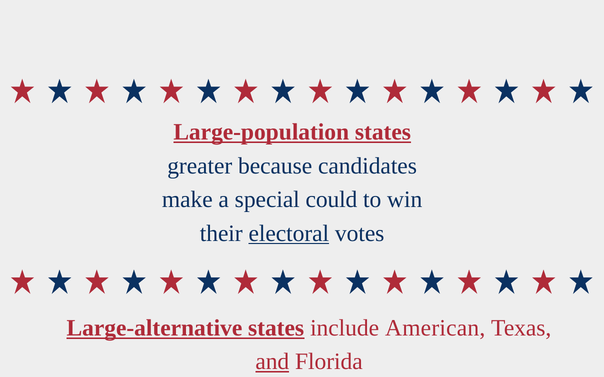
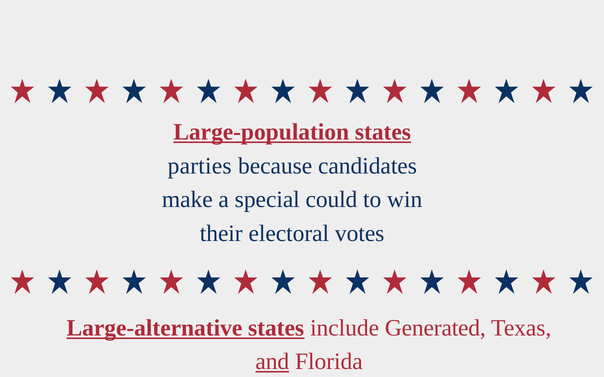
greater: greater -> parties
electoral underline: present -> none
American: American -> Generated
